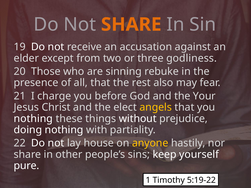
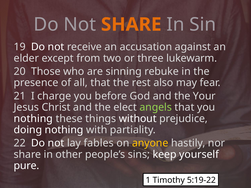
godliness: godliness -> lukewarm
angels colour: yellow -> light green
house: house -> fables
